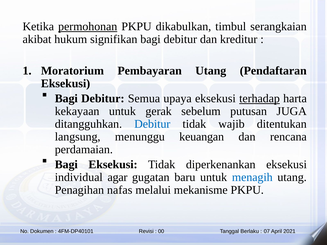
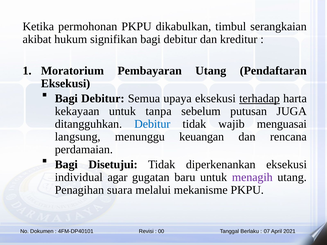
permohonan underline: present -> none
gerak: gerak -> tanpa
ditentukan: ditentukan -> menguasai
Bagi Eksekusi: Eksekusi -> Disetujui
menagih colour: blue -> purple
nafas: nafas -> suara
